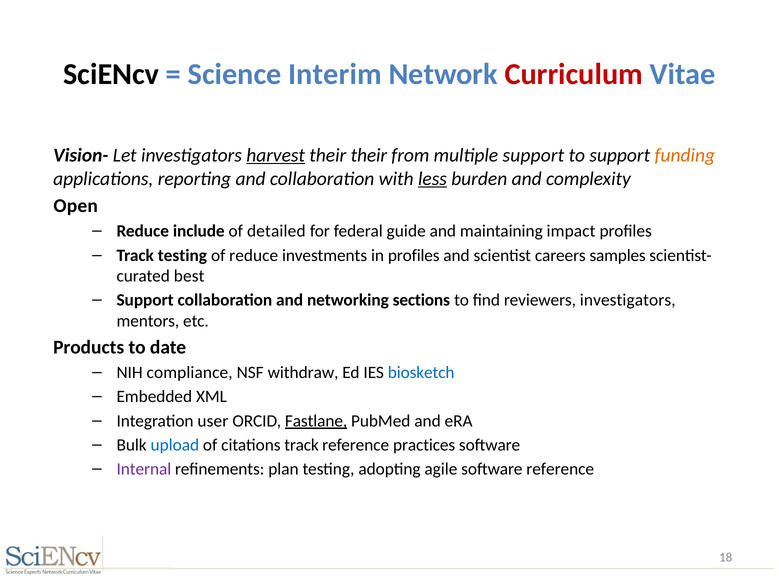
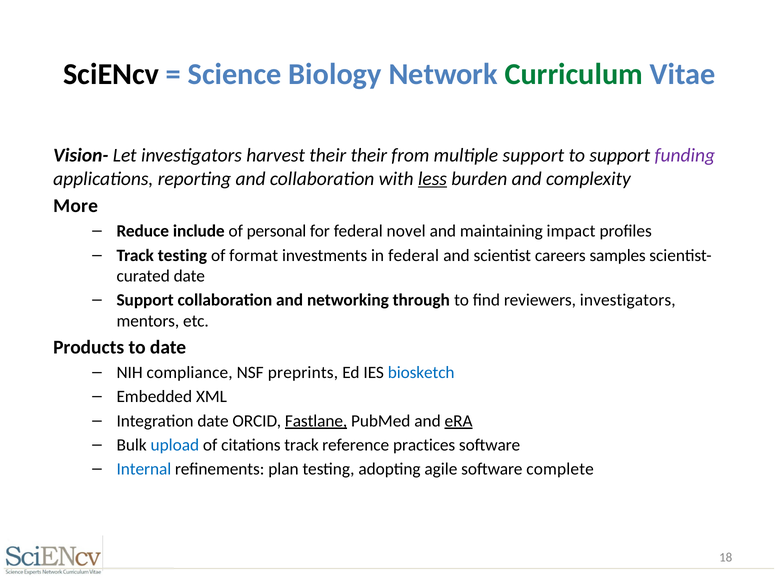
Interim: Interim -> Biology
Curriculum colour: red -> green
harvest underline: present -> none
funding colour: orange -> purple
Open: Open -> More
detailed: detailed -> personal
guide: guide -> novel
of reduce: reduce -> format
in profiles: profiles -> federal
best at (189, 276): best -> date
sections: sections -> through
withdraw: withdraw -> preprints
Integration user: user -> date
eRA underline: none -> present
Internal colour: purple -> blue
software reference: reference -> complete
